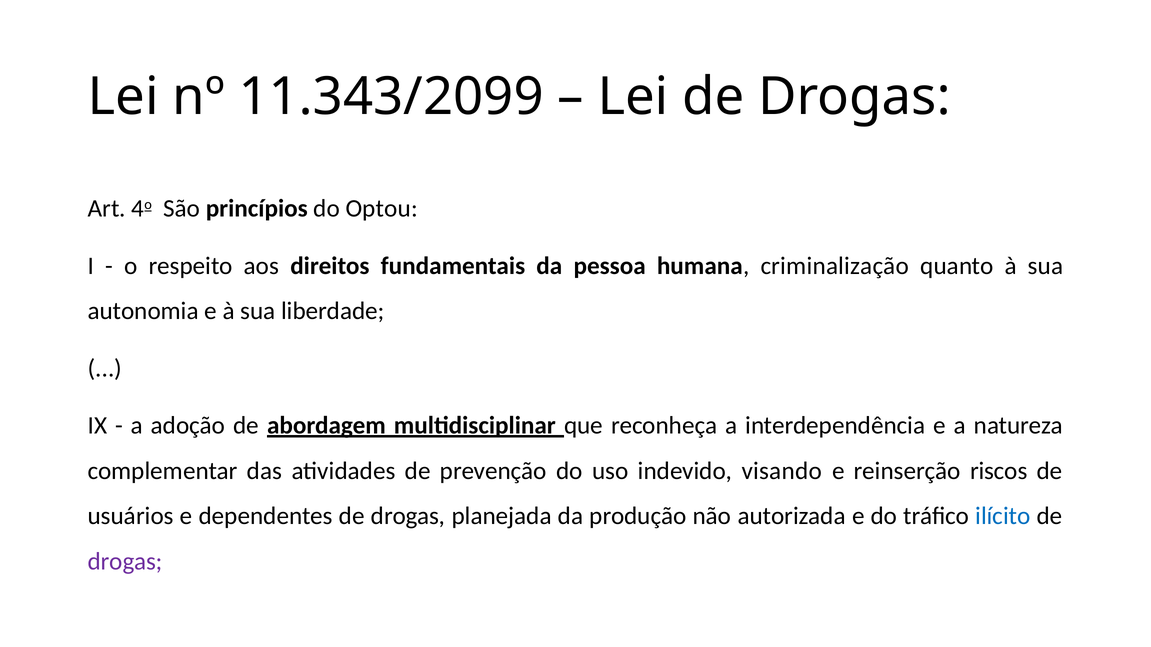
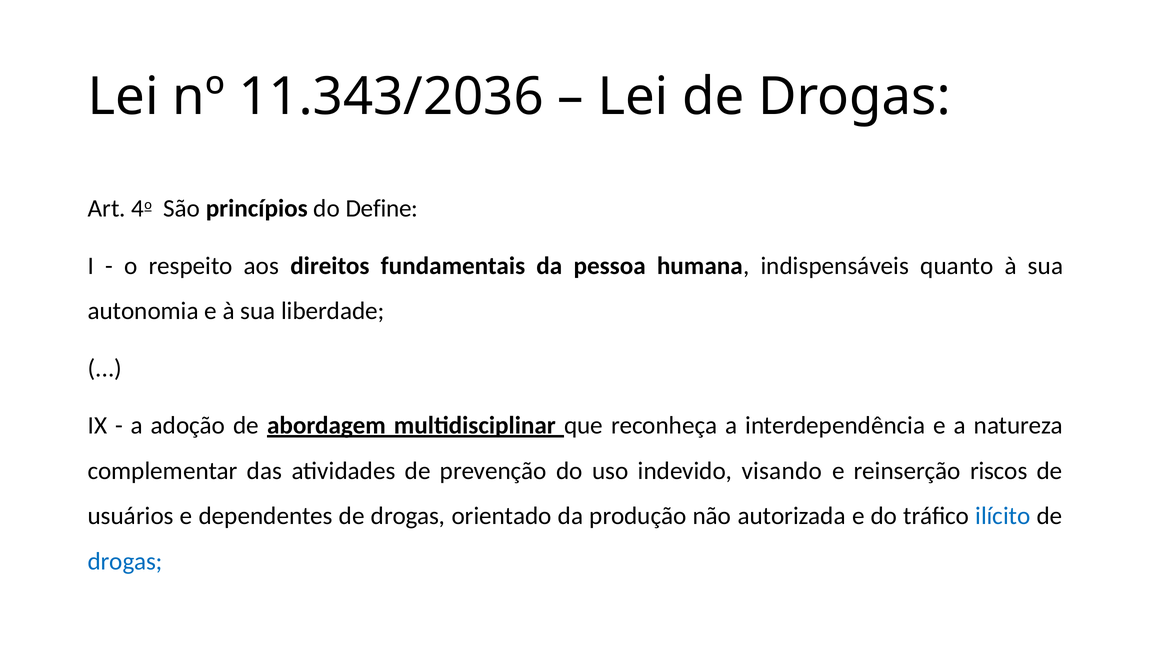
11.343/2099: 11.343/2099 -> 11.343/2036
Optou: Optou -> Define
criminalização: criminalização -> indispensáveis
planejada: planejada -> orientado
drogas at (125, 562) colour: purple -> blue
